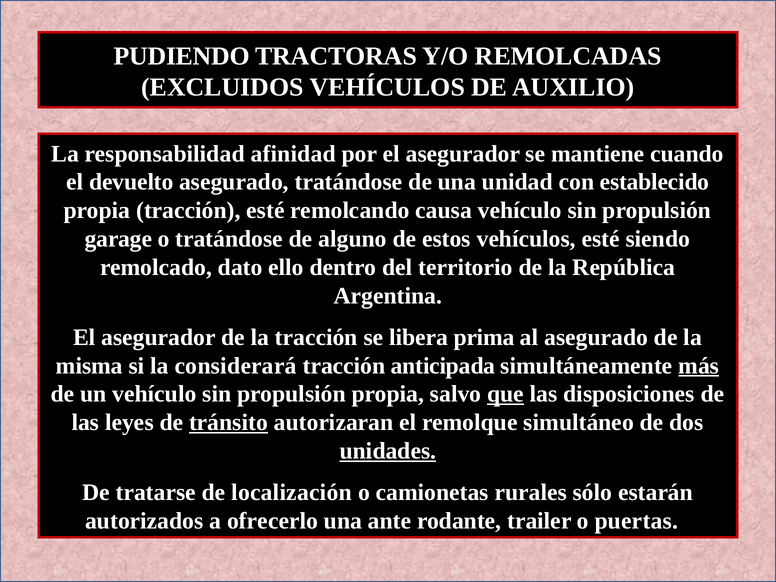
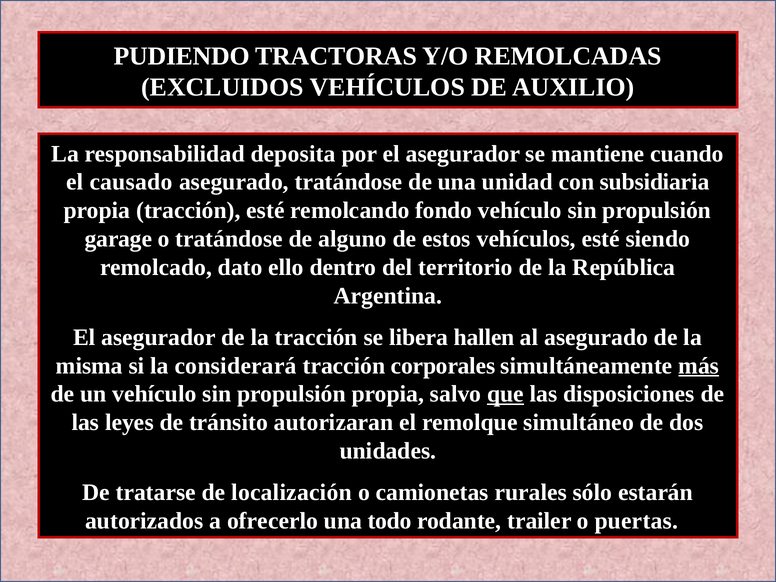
afinidad: afinidad -> deposita
devuelto: devuelto -> causado
establecido: establecido -> subsidiaria
causa: causa -> fondo
prima: prima -> hallen
anticipada: anticipada -> corporales
tránsito underline: present -> none
unidades underline: present -> none
ante: ante -> todo
